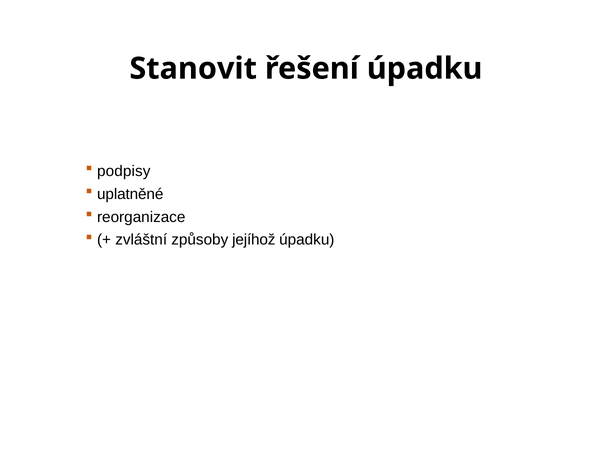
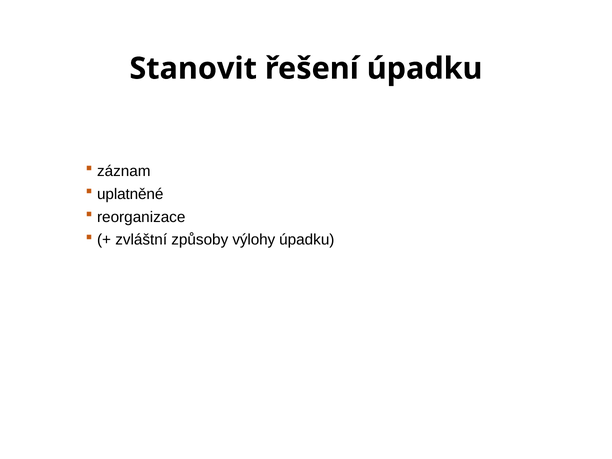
podpisy: podpisy -> záznam
jejíhož: jejíhož -> výlohy
